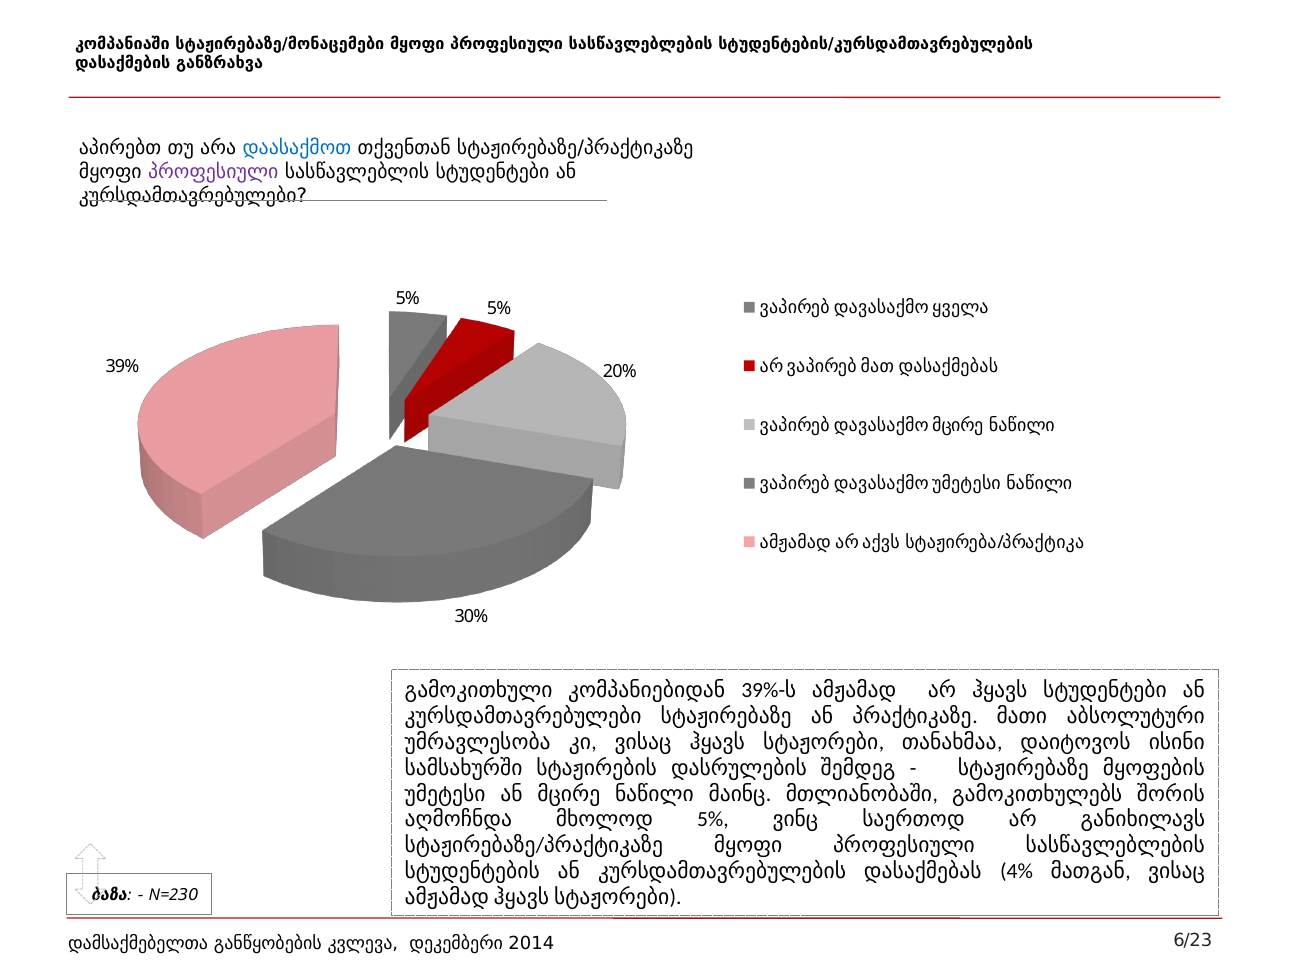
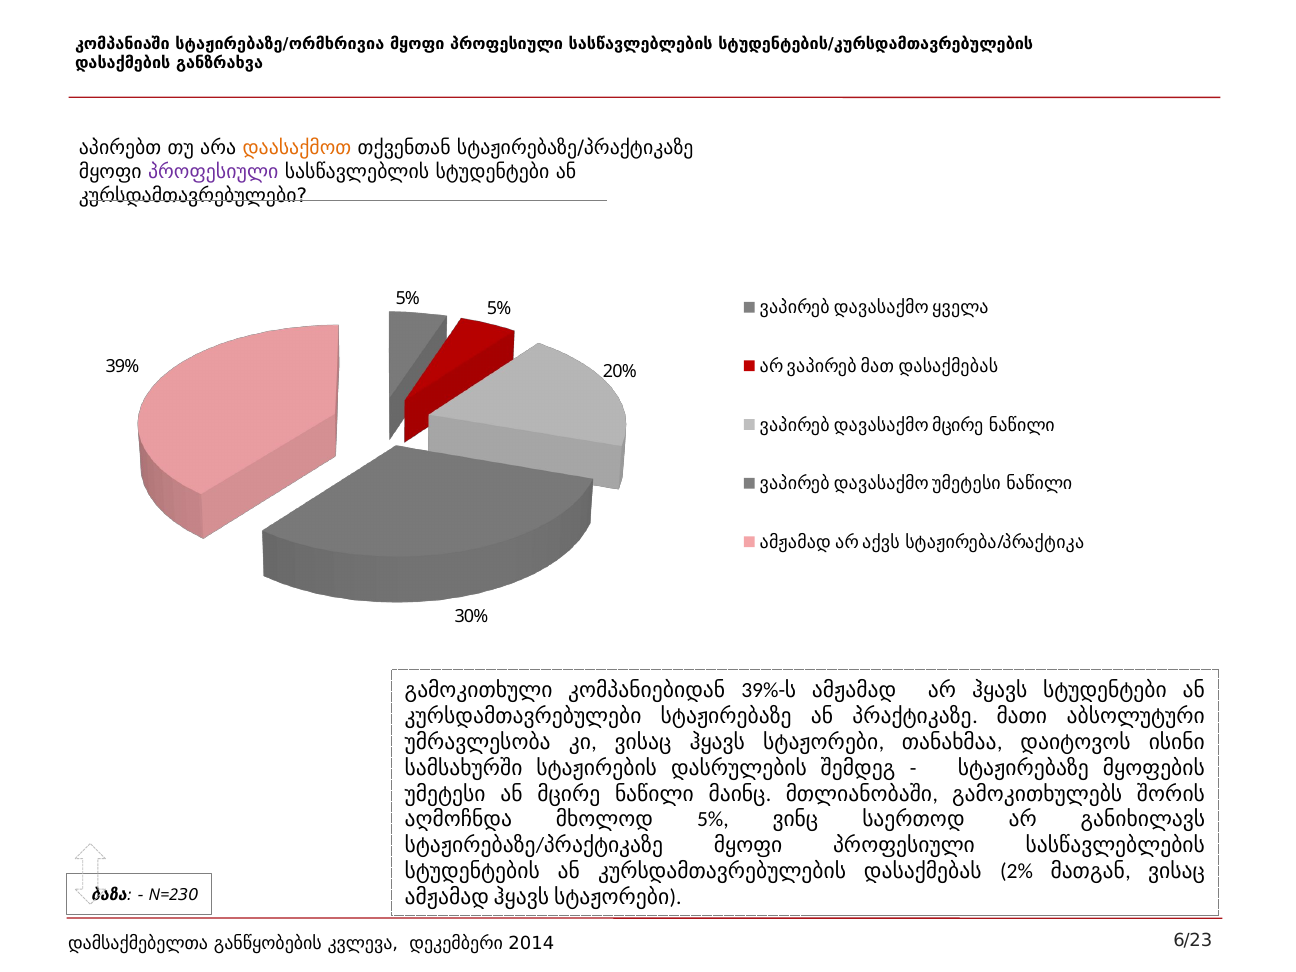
სტაჟირებაზე/მონაცემები: სტაჟირებაზე/მონაცემები -> სტაჟირებაზე/ორმხრივია
დაასაქმოთ colour: blue -> orange
4%: 4% -> 2%
